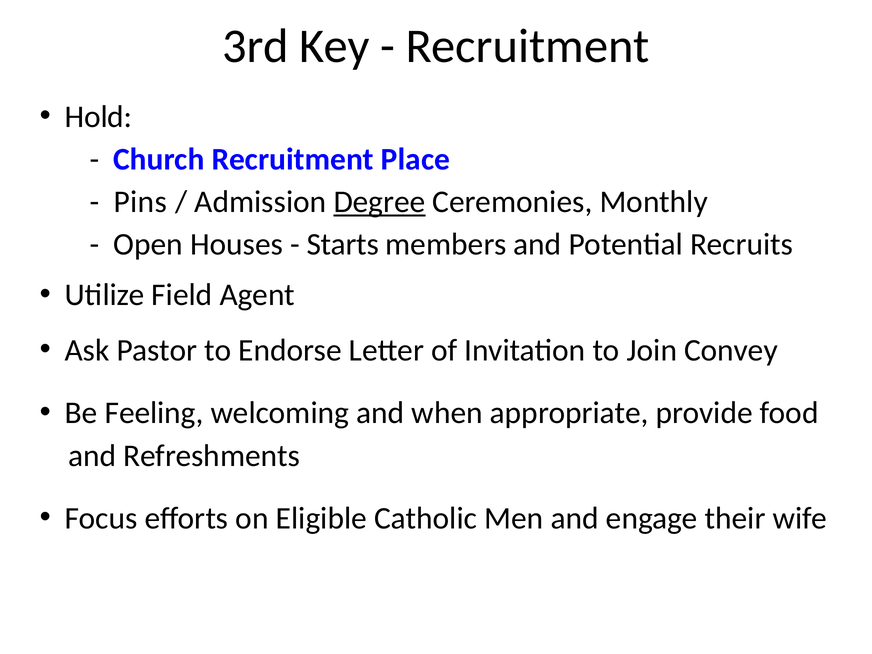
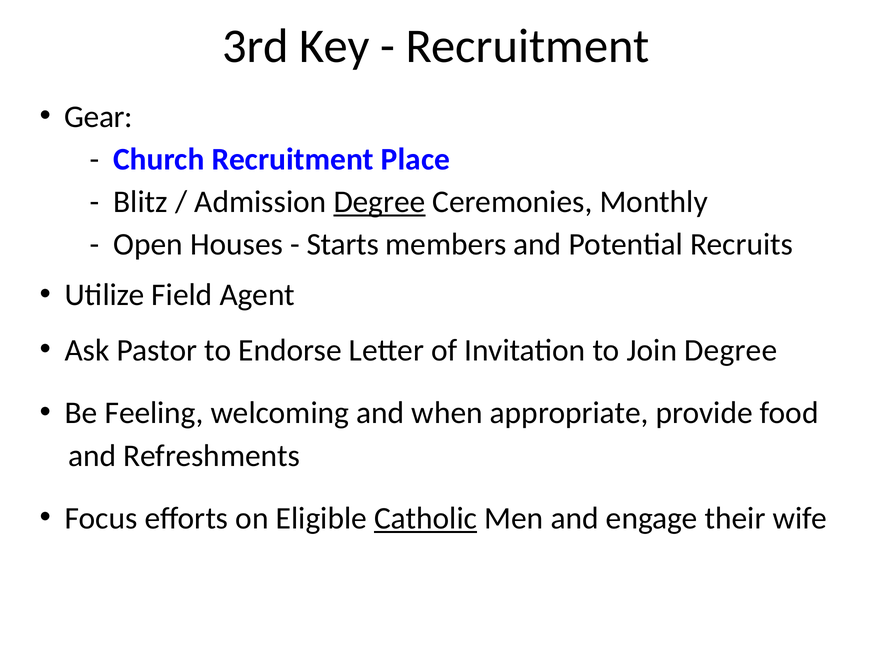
Hold: Hold -> Gear
Pins: Pins -> Blitz
Join Convey: Convey -> Degree
Catholic underline: none -> present
